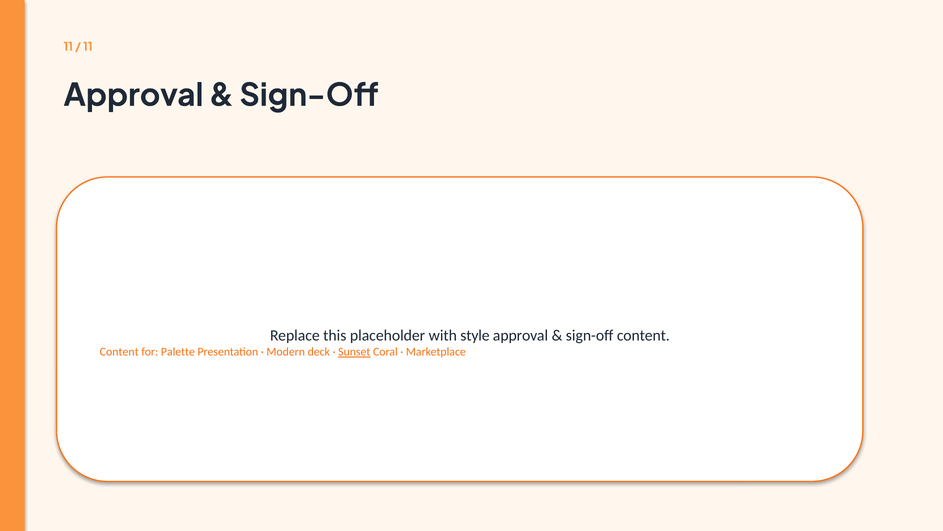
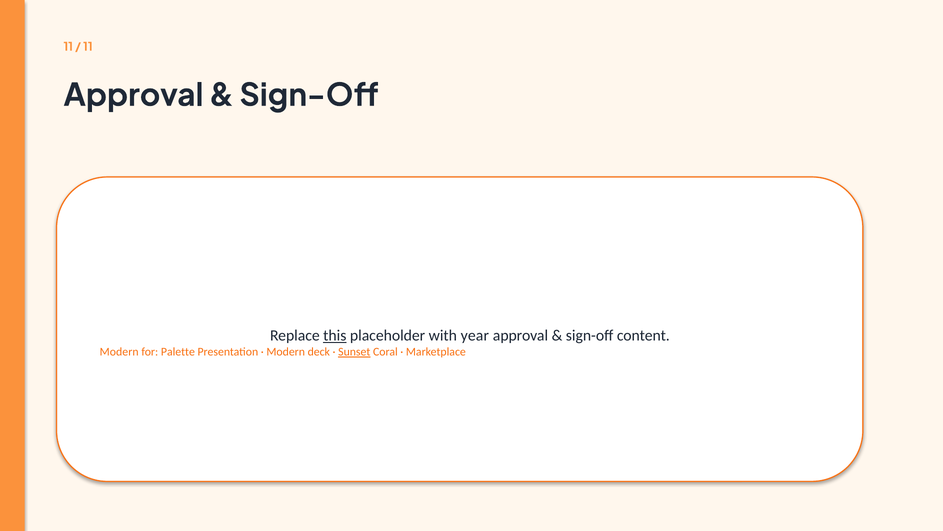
this underline: none -> present
style: style -> year
Content at (119, 351): Content -> Modern
